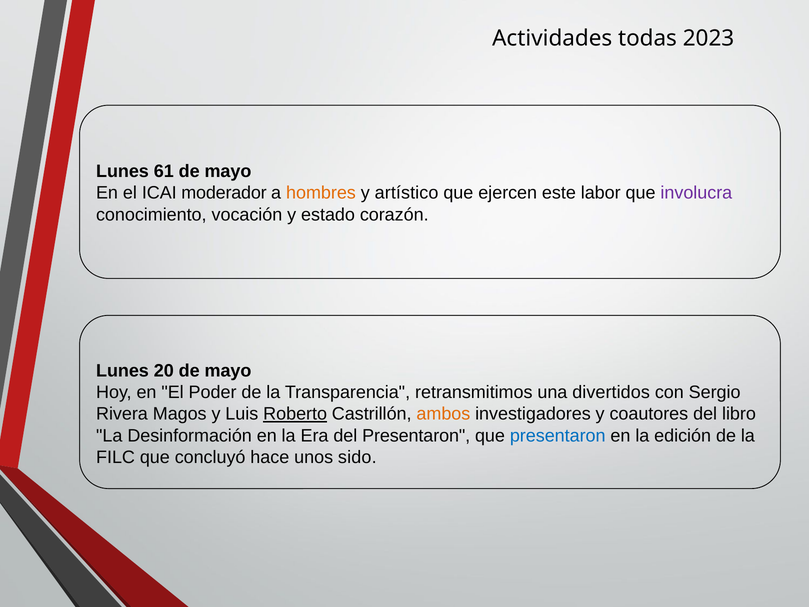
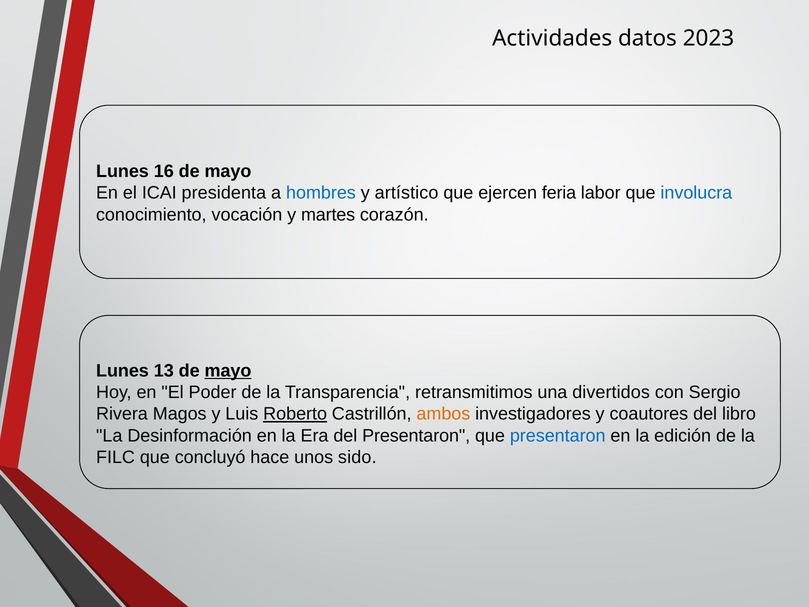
todas: todas -> datos
61: 61 -> 16
moderador: moderador -> presidenta
hombres colour: orange -> blue
este: este -> feria
involucra colour: purple -> blue
estado: estado -> martes
20: 20 -> 13
mayo at (228, 371) underline: none -> present
